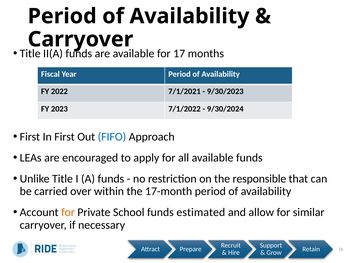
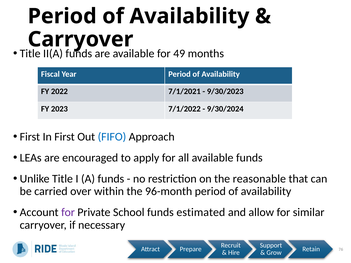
17: 17 -> 49
responsible: responsible -> reasonable
17-month: 17-month -> 96-month
for at (68, 213) colour: orange -> purple
